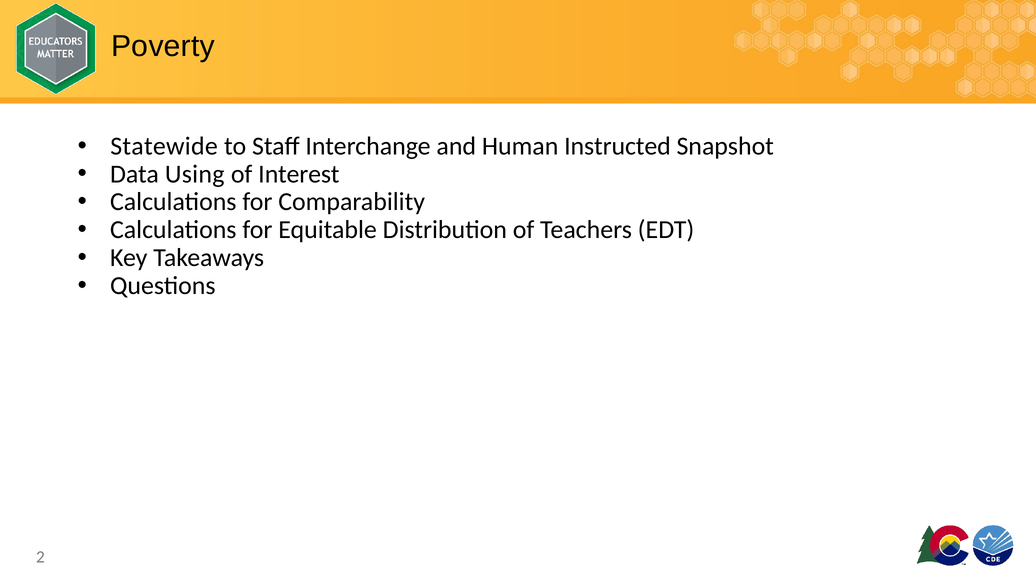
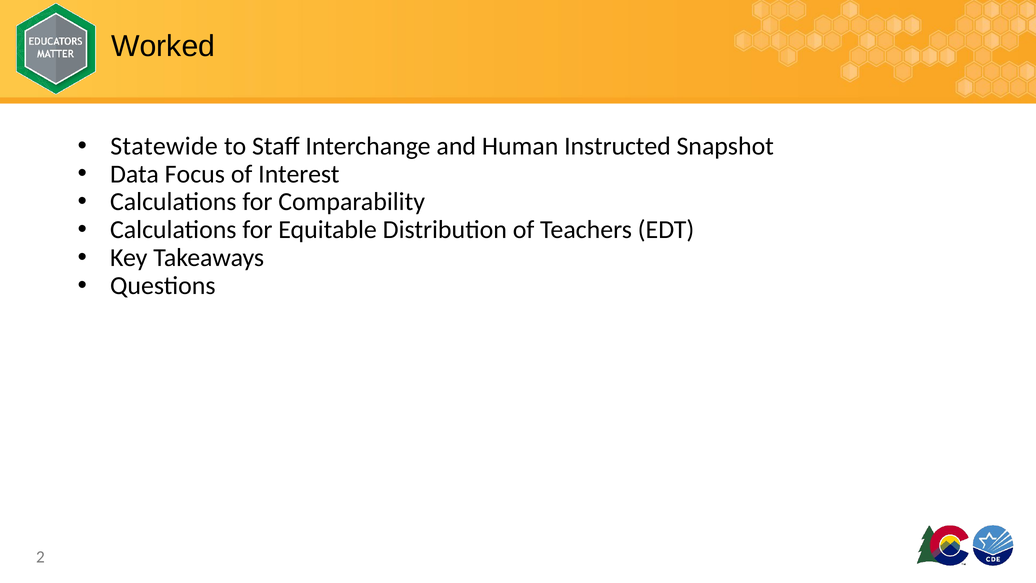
Poverty: Poverty -> Worked
Using: Using -> Focus
